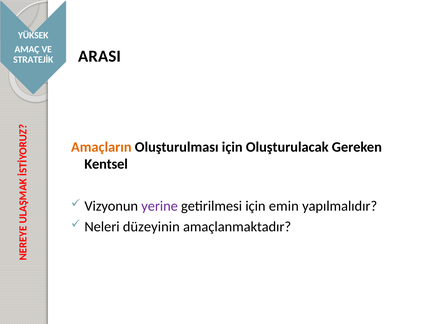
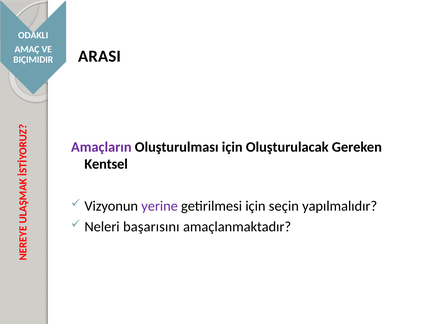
YÜKSEK: YÜKSEK -> ODAKLI
STRATEJİK: STRATEJİK -> BIÇIMIDIR
Amaçların colour: orange -> purple
emin: emin -> seçin
düzeyinin: düzeyinin -> başarısını
